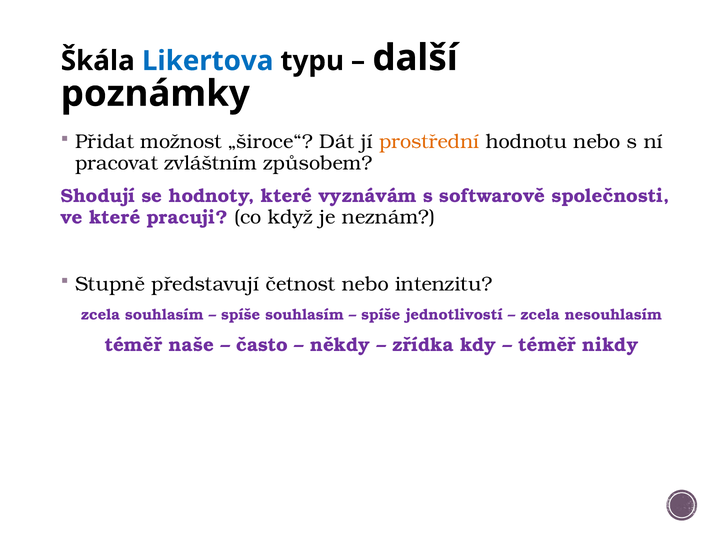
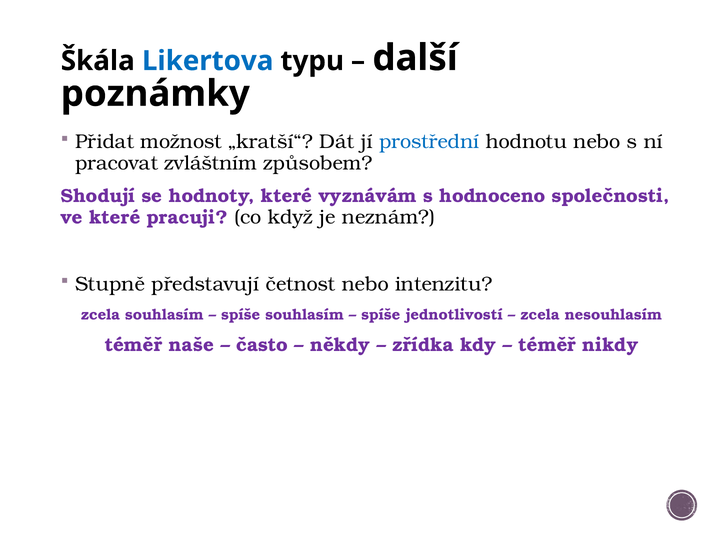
„široce“: „široce“ -> „kratší“
prostřední colour: orange -> blue
softwarově: softwarově -> hodnoceno
